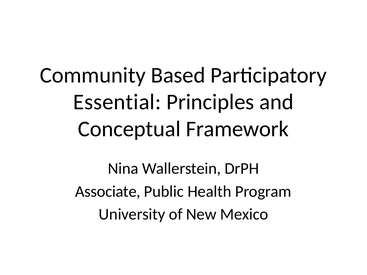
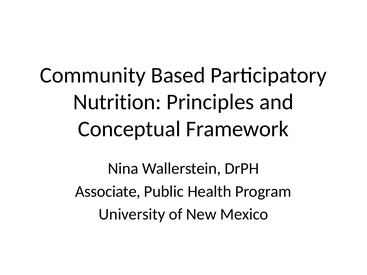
Essential: Essential -> Nutrition
